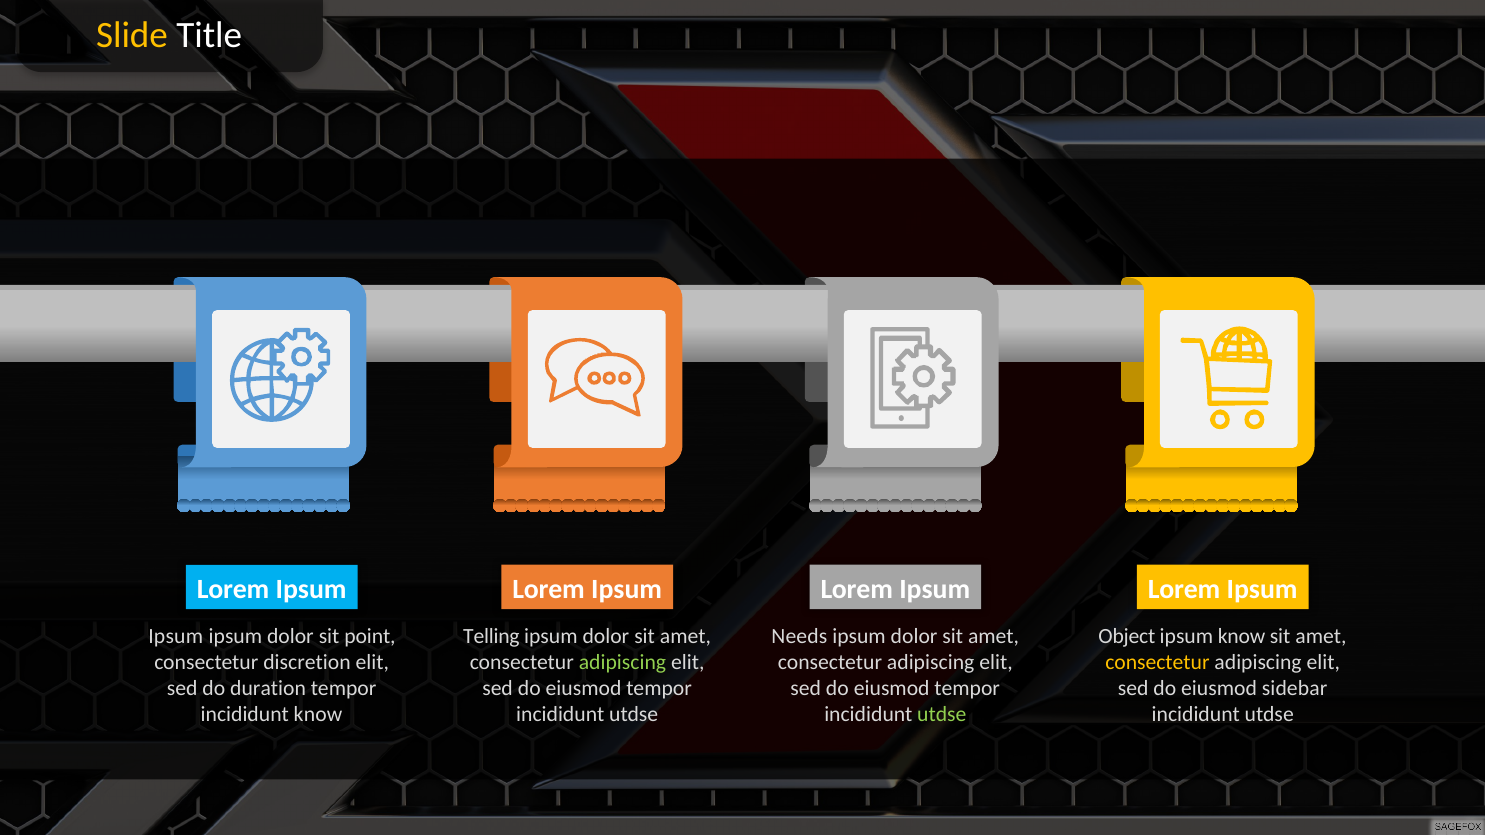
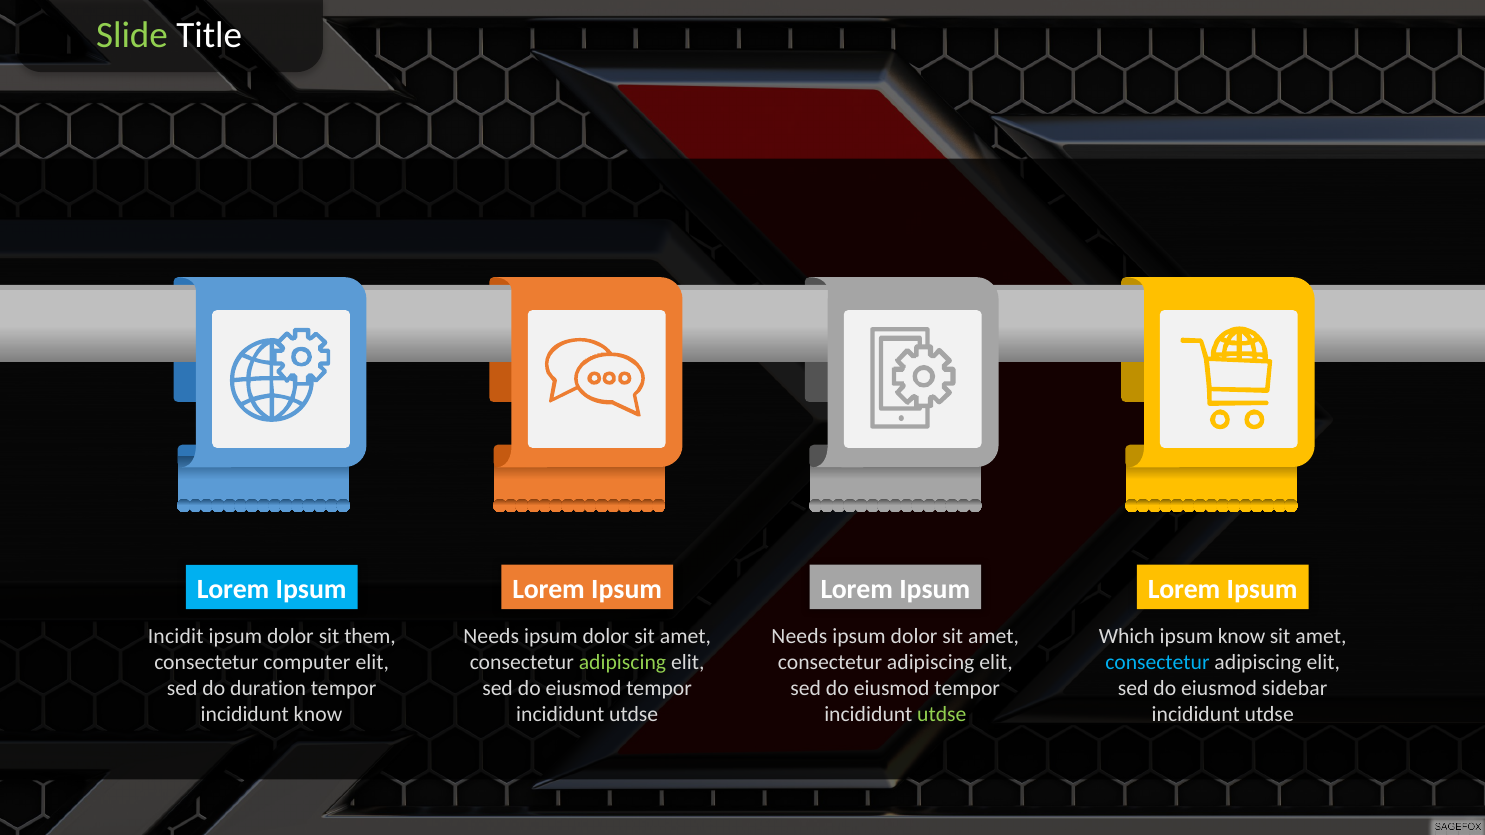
Slide colour: yellow -> light green
Ipsum at (176, 637): Ipsum -> Incidit
point: point -> them
Telling at (491, 637): Telling -> Needs
Object: Object -> Which
discretion: discretion -> computer
consectetur at (1157, 663) colour: yellow -> light blue
